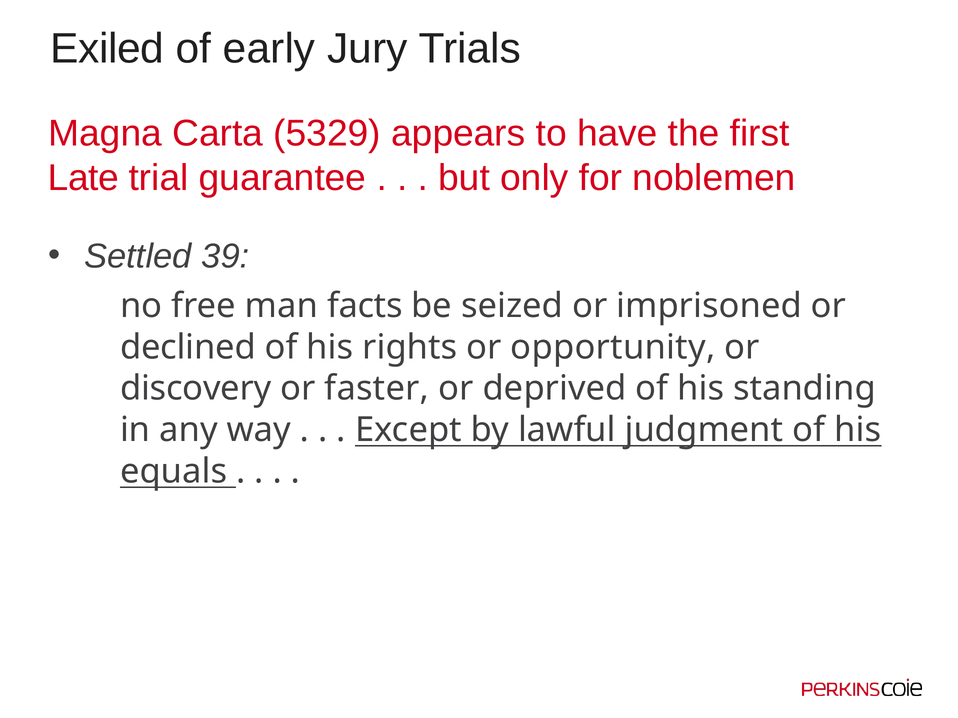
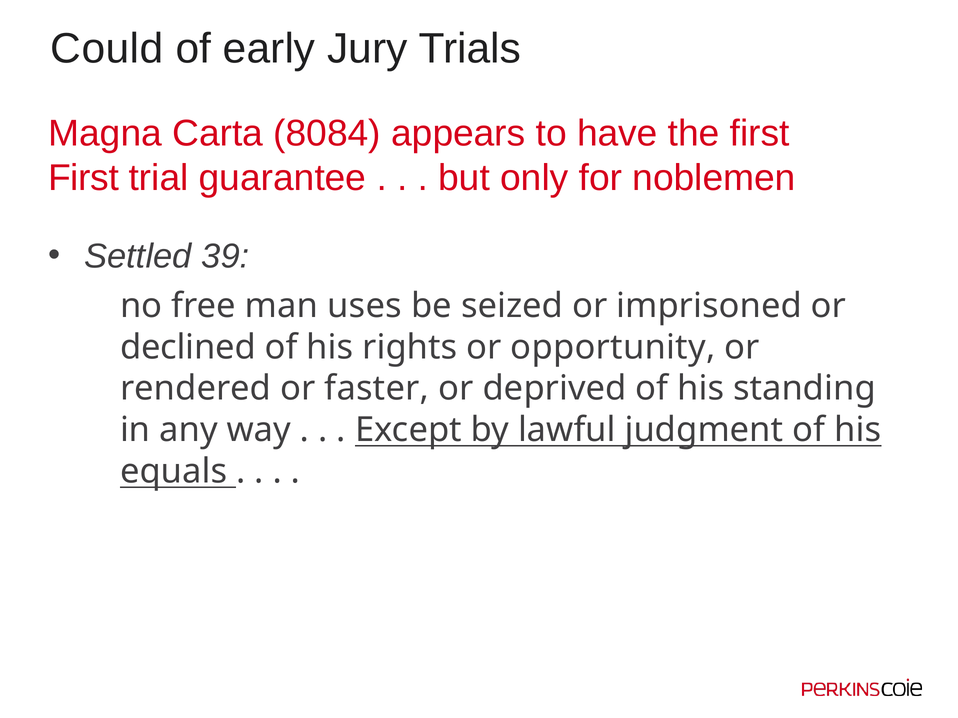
Exiled: Exiled -> Could
5329: 5329 -> 8084
Late at (83, 178): Late -> First
facts: facts -> uses
discovery: discovery -> rendered
